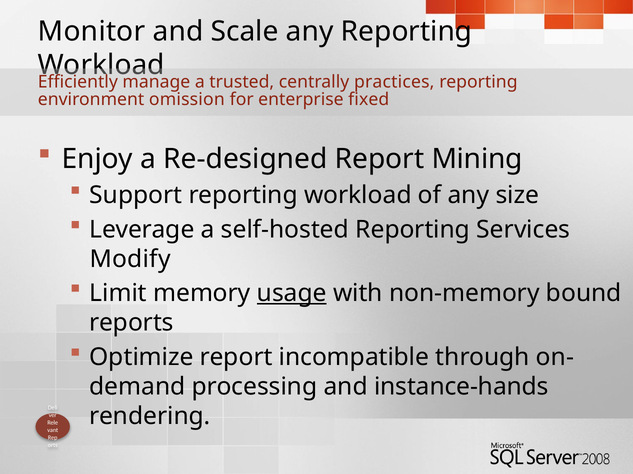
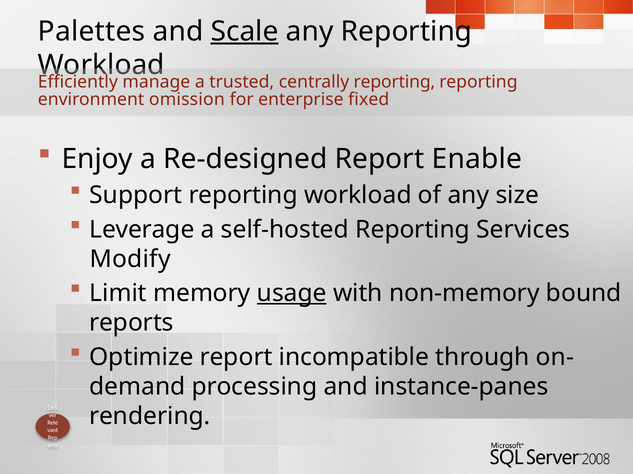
Monitor: Monitor -> Palettes
Scale underline: none -> present
centrally practices: practices -> reporting
Mining: Mining -> Enable
instance-hands: instance-hands -> instance-panes
